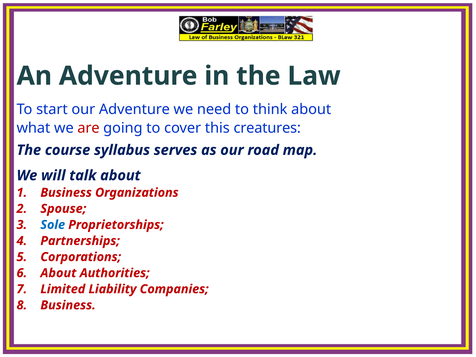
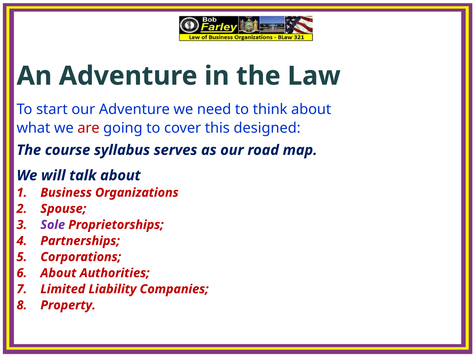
creatures: creatures -> designed
Sole colour: blue -> purple
Business at (68, 305): Business -> Property
